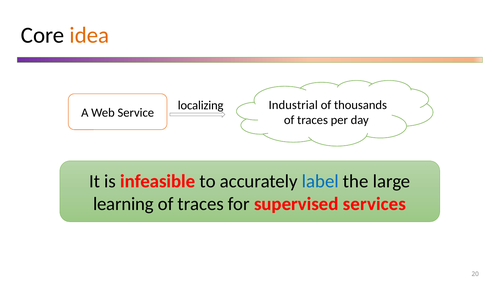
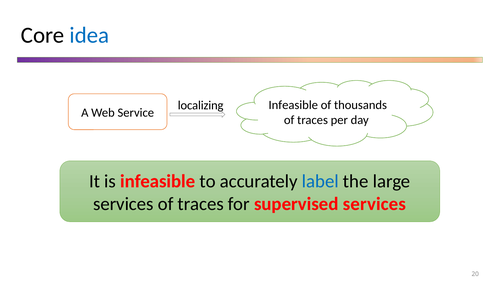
idea colour: orange -> blue
Industrial at (293, 105): Industrial -> Infeasible
learning at (123, 204): learning -> services
